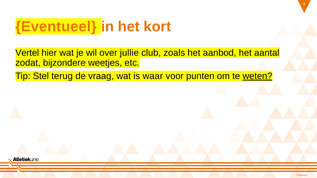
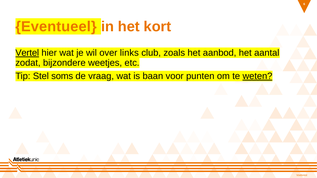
Vertel underline: none -> present
jullie: jullie -> links
terug: terug -> soms
waar: waar -> baan
